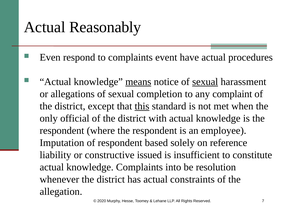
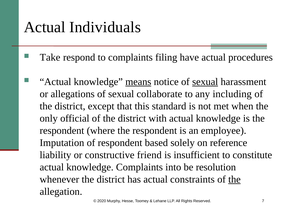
Reasonably: Reasonably -> Individuals
Even: Even -> Take
event: event -> filing
completion: completion -> collaborate
complaint: complaint -> including
this underline: present -> none
issued: issued -> friend
the at (234, 179) underline: none -> present
